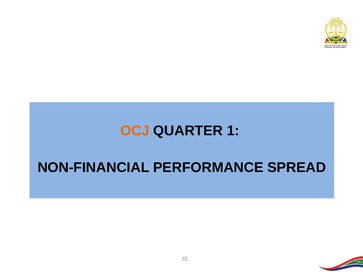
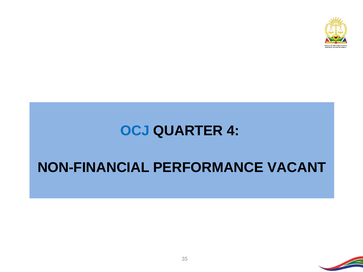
OCJ colour: orange -> blue
1: 1 -> 4
SPREAD: SPREAD -> VACANT
